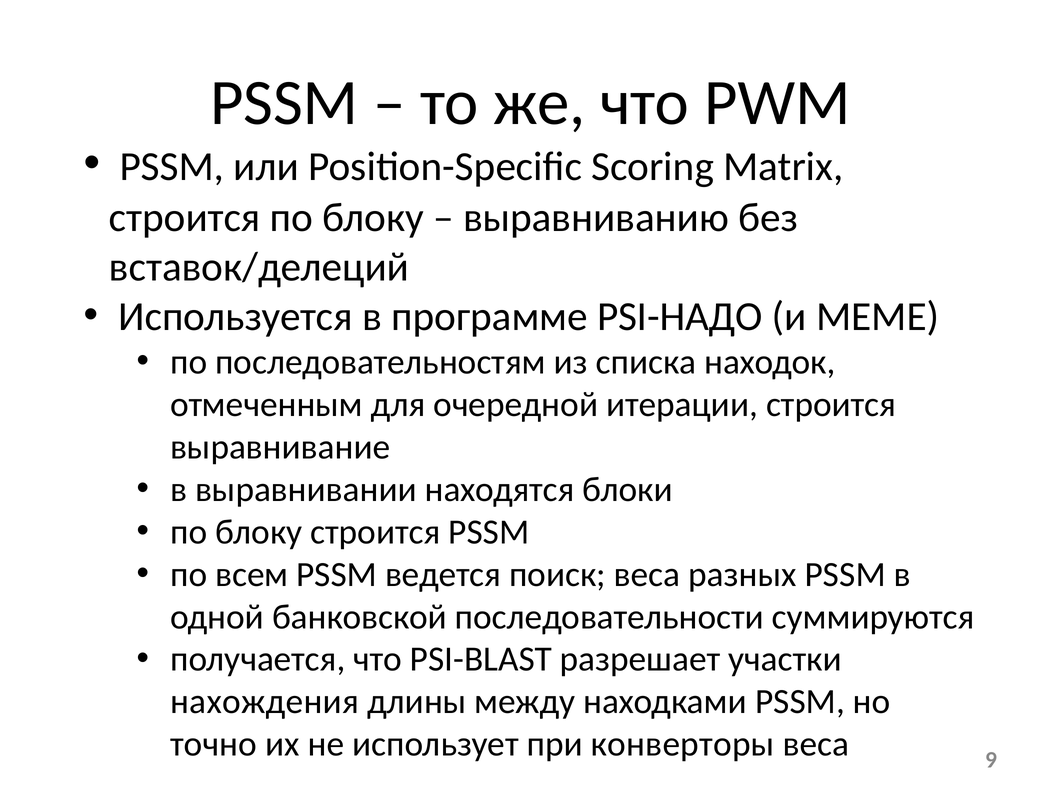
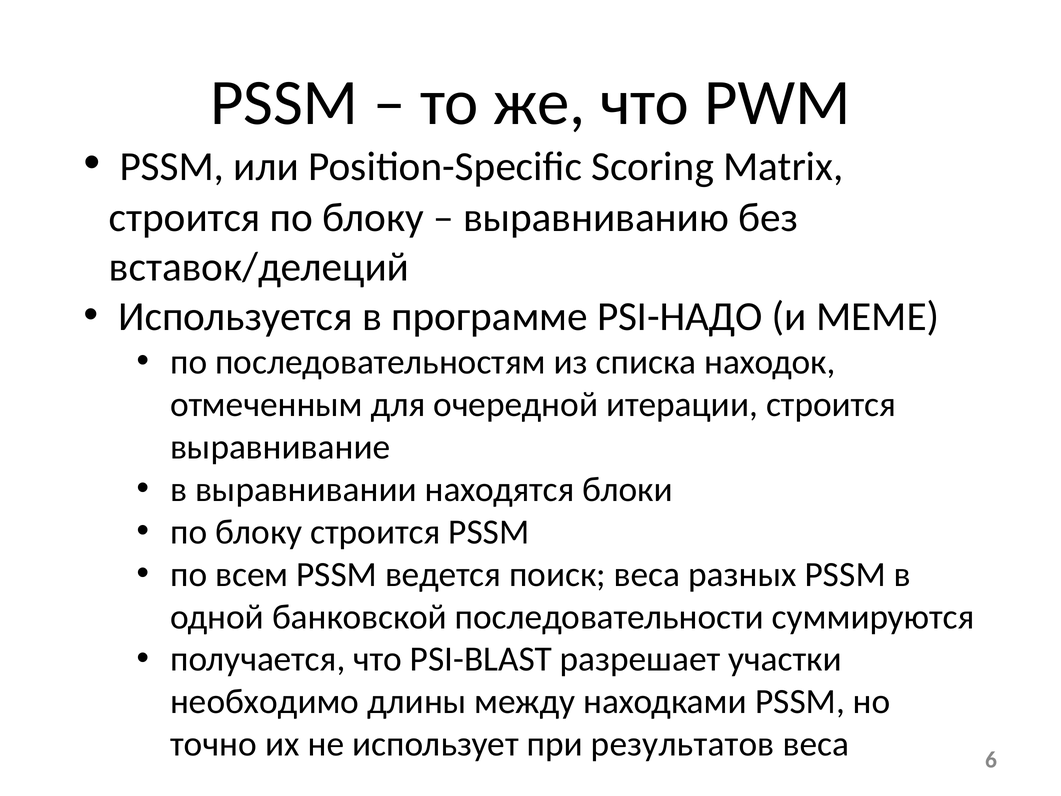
нахождения: нахождения -> необходимо
конверторы: конверторы -> результатов
9: 9 -> 6
